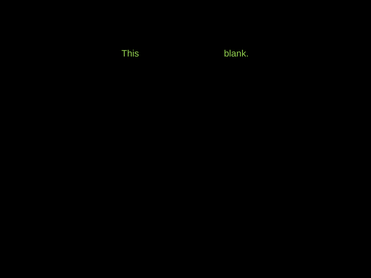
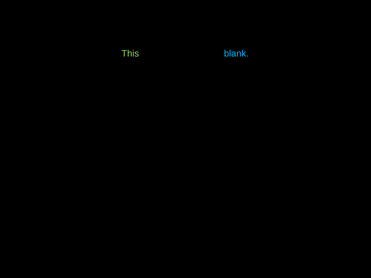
blank colour: light green -> light blue
